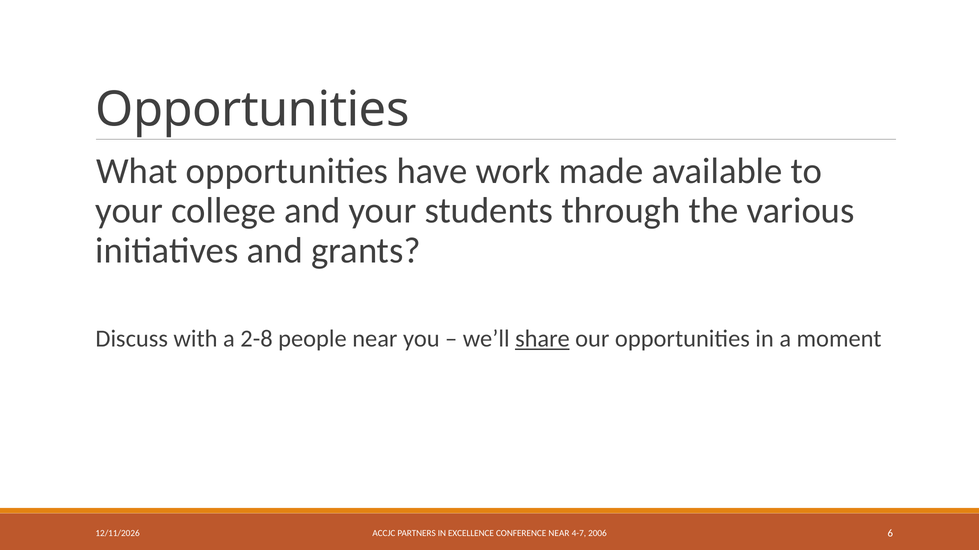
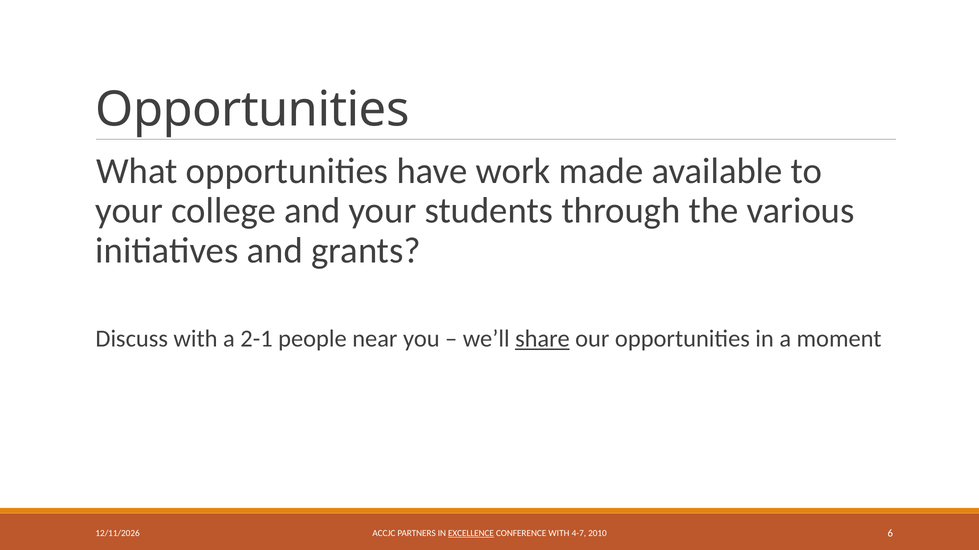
2-8: 2-8 -> 2-1
EXCELLENCE underline: none -> present
CONFERENCE NEAR: NEAR -> WITH
2006: 2006 -> 2010
